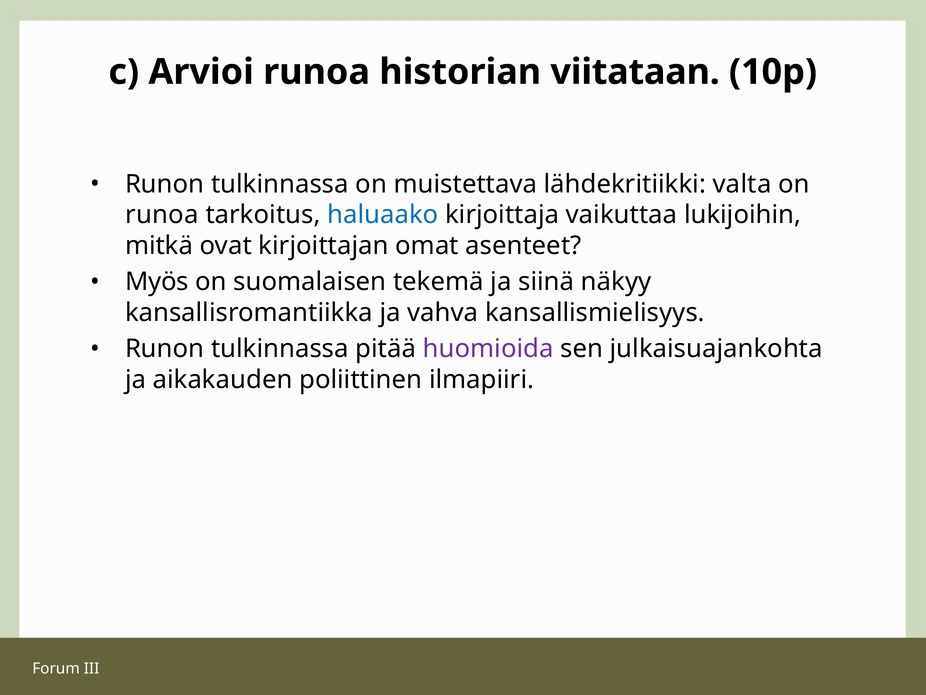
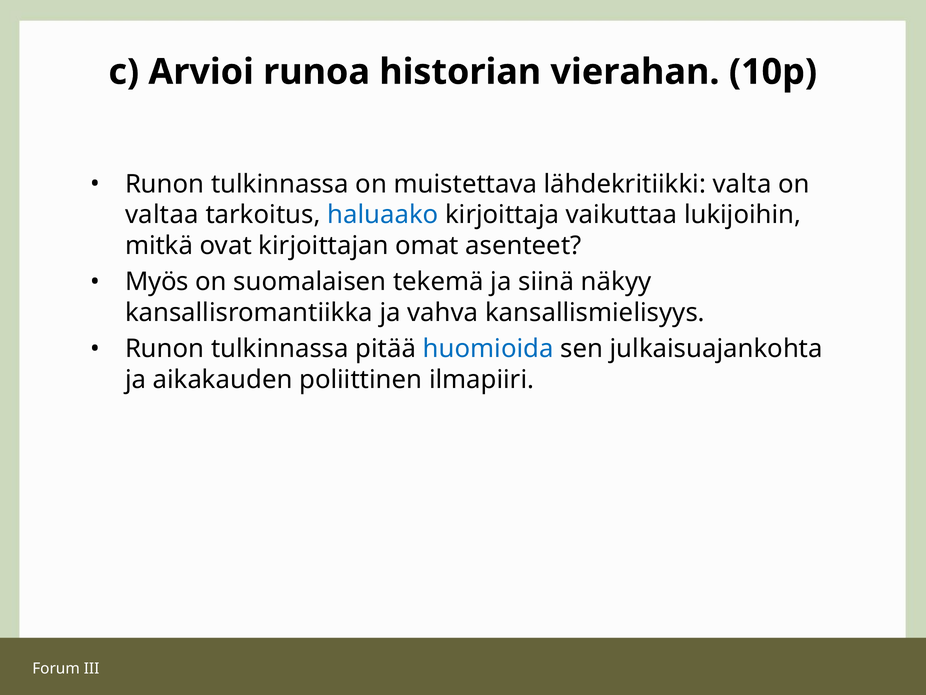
viitataan: viitataan -> vierahan
runoa at (162, 215): runoa -> valtaa
huomioida colour: purple -> blue
